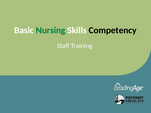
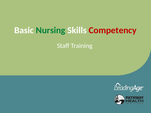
Competency colour: black -> red
